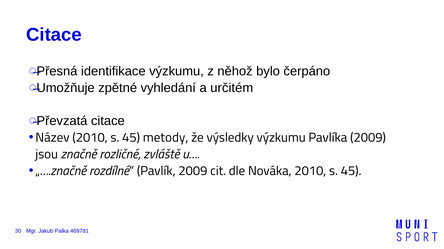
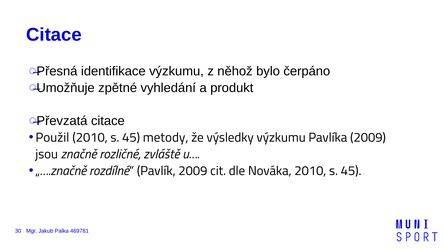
určitém: určitém -> produkt
Název: Název -> Použil
